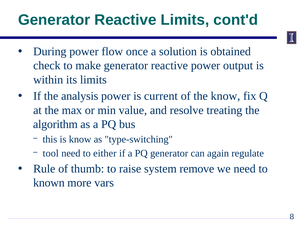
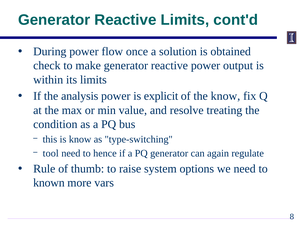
current: current -> explicit
algorithm: algorithm -> condition
either: either -> hence
remove: remove -> options
